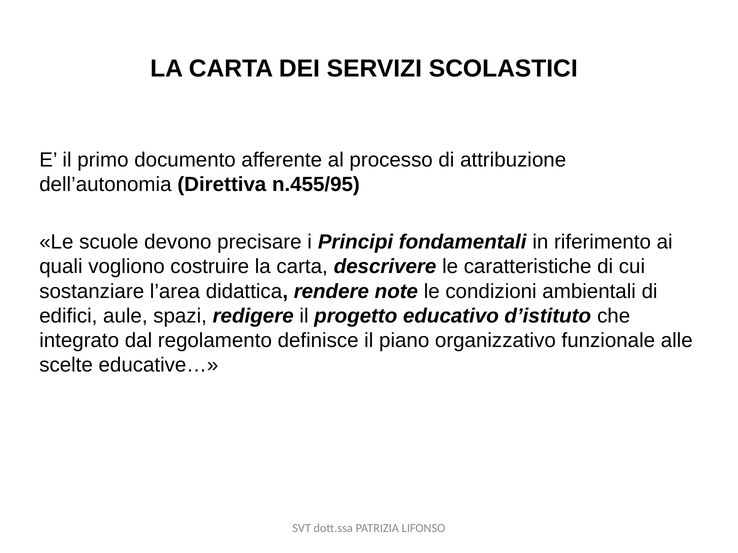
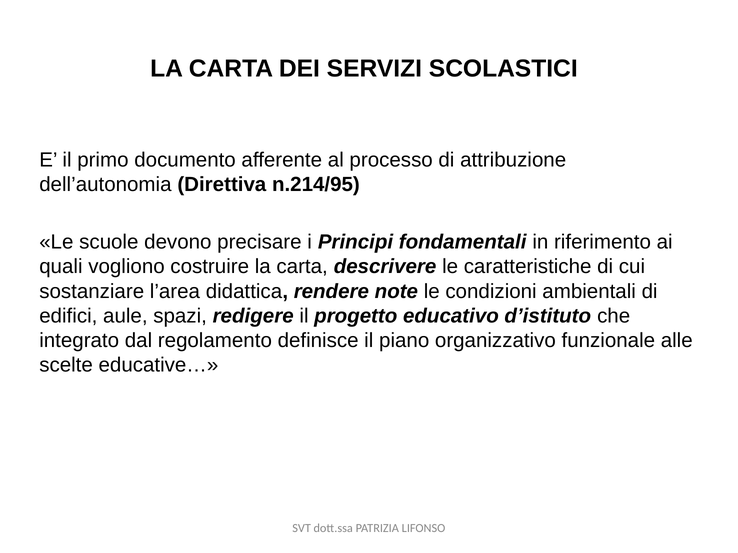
n.455/95: n.455/95 -> n.214/95
